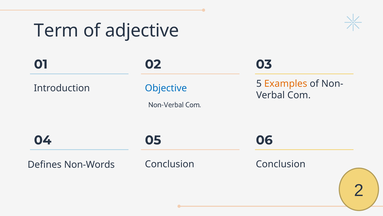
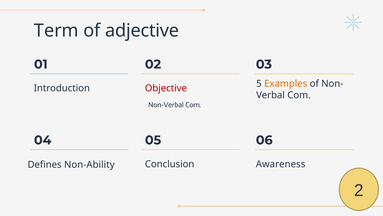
Objective colour: blue -> red
Non-Words: Non-Words -> Non-Ability
Conclusion Conclusion: Conclusion -> Awareness
